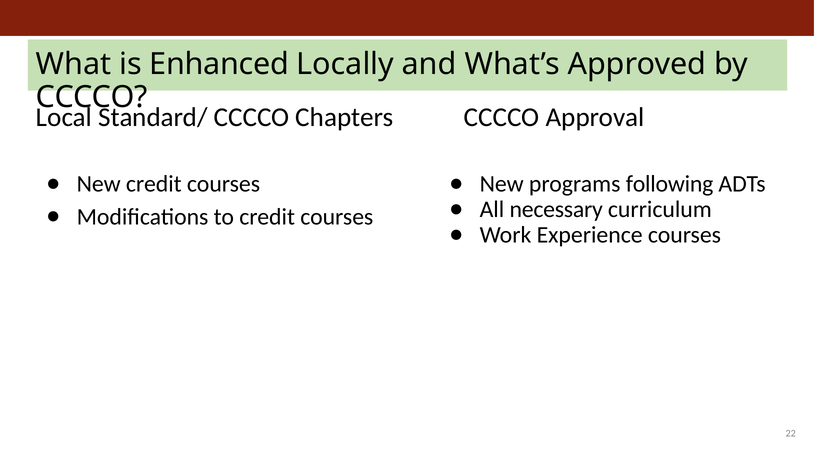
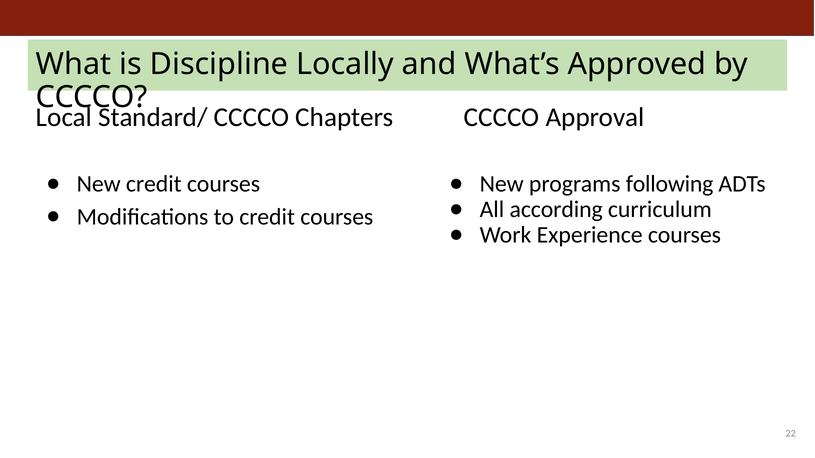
Enhanced: Enhanced -> Discipline
necessary: necessary -> according
